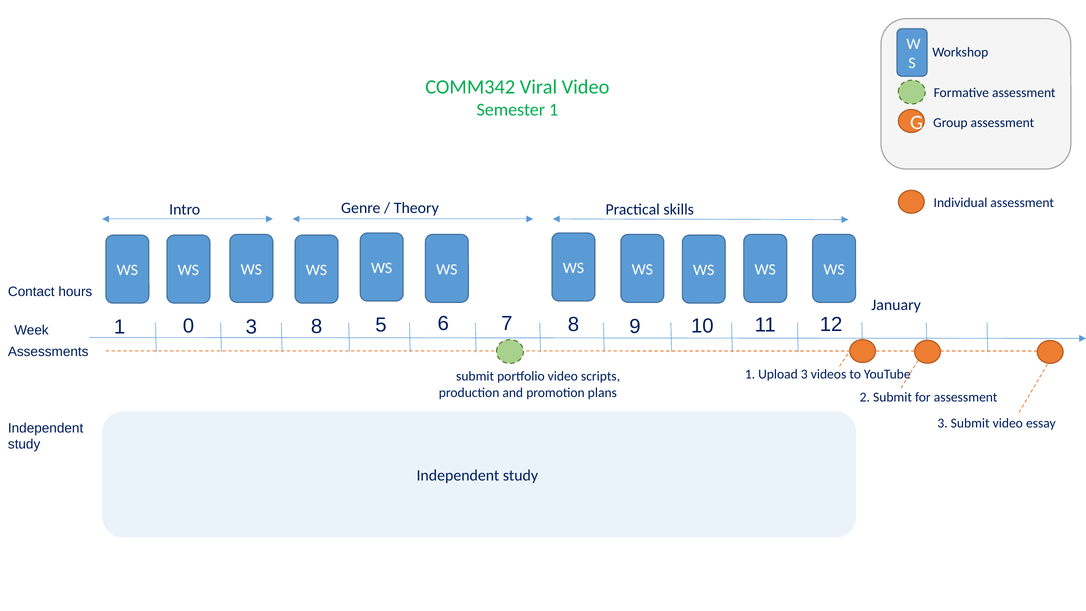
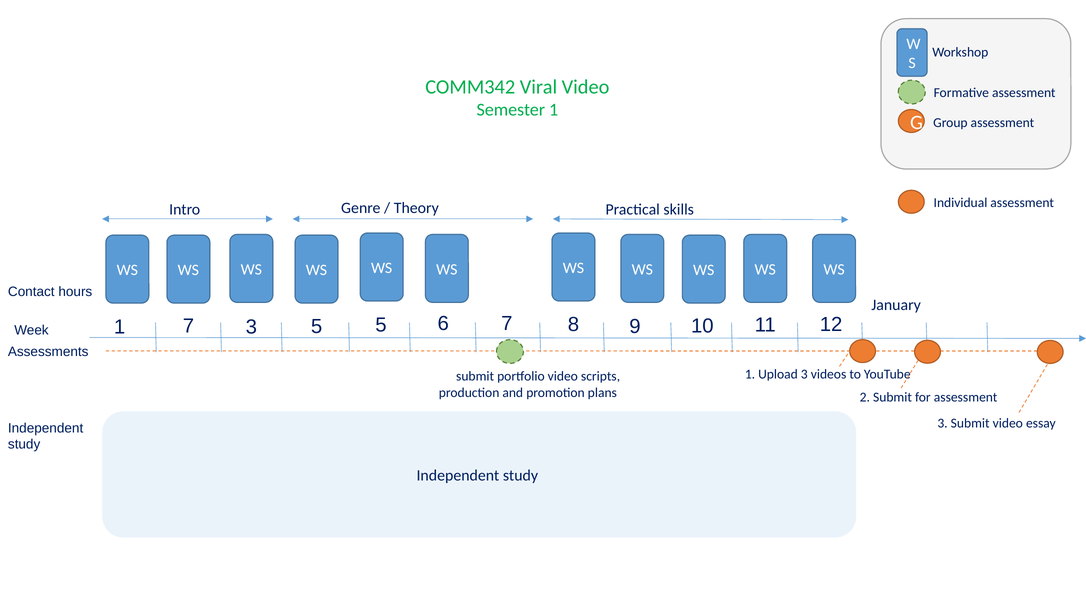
1 0: 0 -> 7
3 8: 8 -> 5
